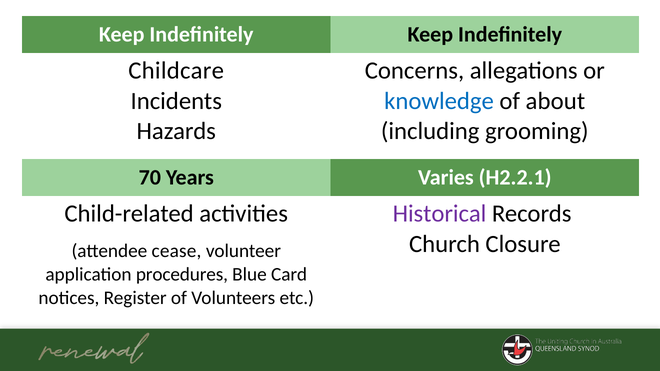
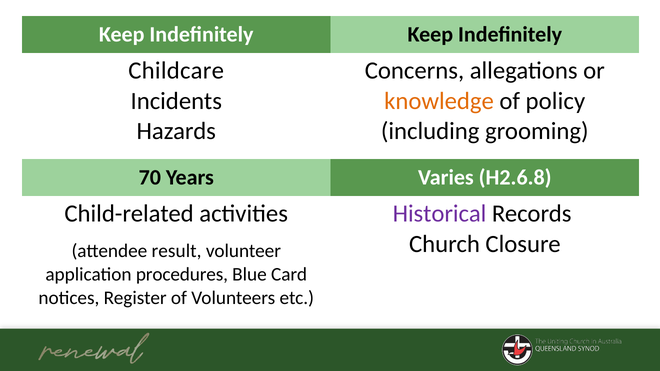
knowledge colour: blue -> orange
about: about -> policy
H2.2.1: H2.2.1 -> H2.6.8
cease: cease -> result
